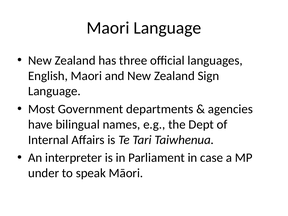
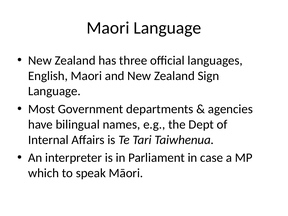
under: under -> which
